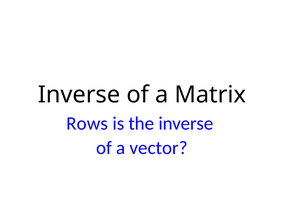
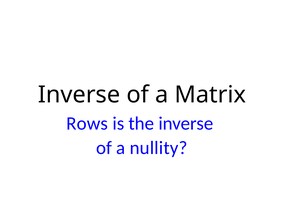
vector: vector -> nullity
